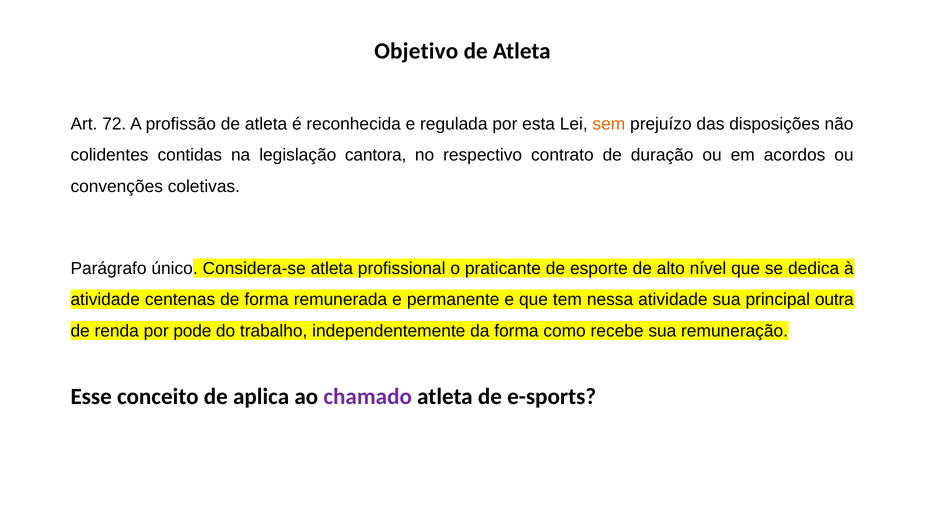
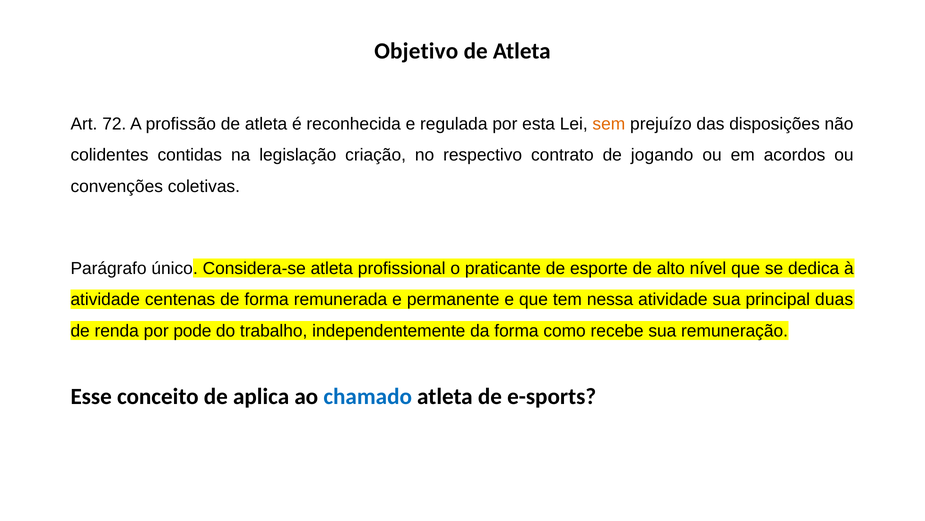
cantora: cantora -> criação
duração: duração -> jogando
outra: outra -> duas
chamado colour: purple -> blue
